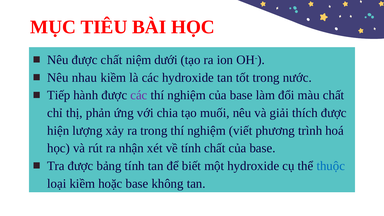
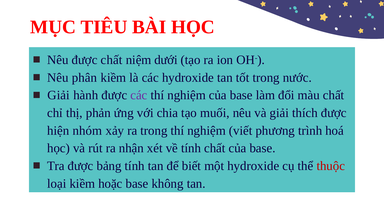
nhau: nhau -> phân
Tiếp at (59, 95): Tiếp -> Giải
lượng: lượng -> nhóm
thuộc colour: blue -> red
